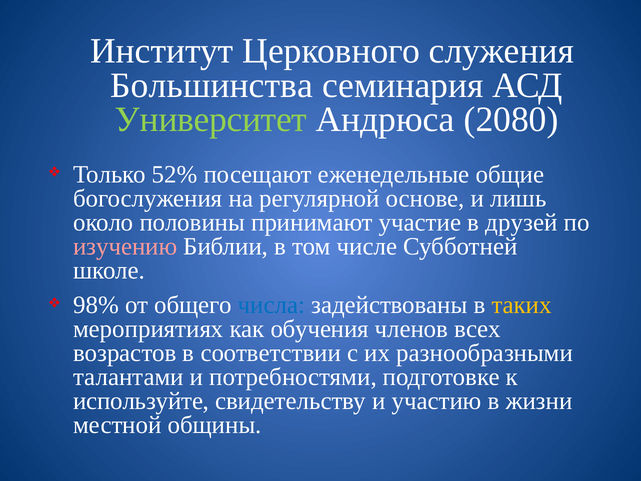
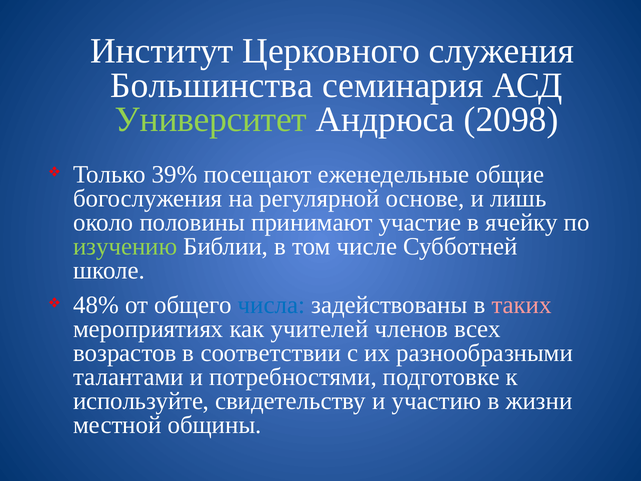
2080: 2080 -> 2098
52%: 52% -> 39%
друзей: друзей -> ячейку
изучению colour: pink -> light green
98%: 98% -> 48%
таких colour: yellow -> pink
обучения: обучения -> учителей
